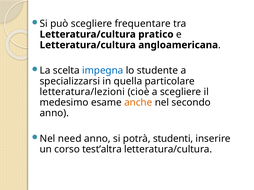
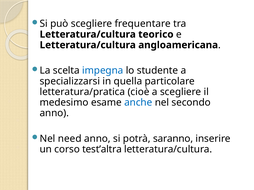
pratico: pratico -> teorico
letteratura/lezioni: letteratura/lezioni -> letteratura/pratica
anche colour: orange -> blue
studenti: studenti -> saranno
